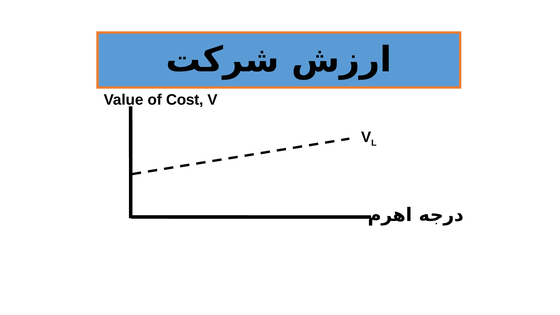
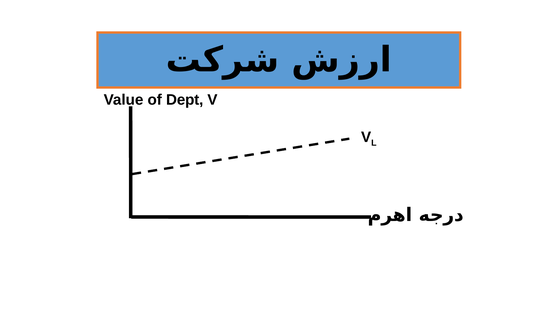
Cost: Cost -> Dept
